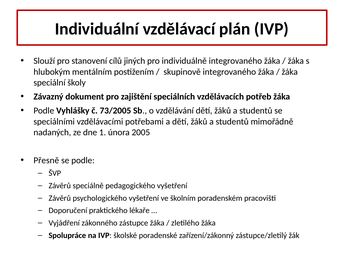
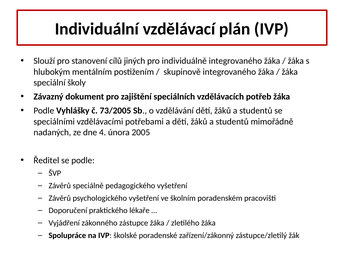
1: 1 -> 4
Přesně: Přesně -> Ředitel
